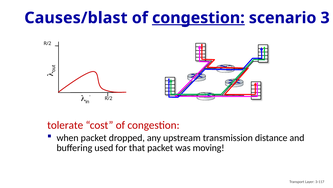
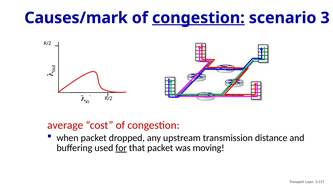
Causes/blast: Causes/blast -> Causes/mark
tolerate: tolerate -> average
for underline: none -> present
